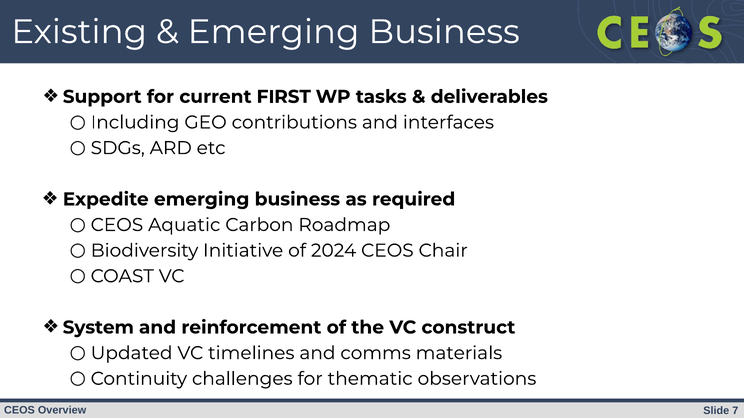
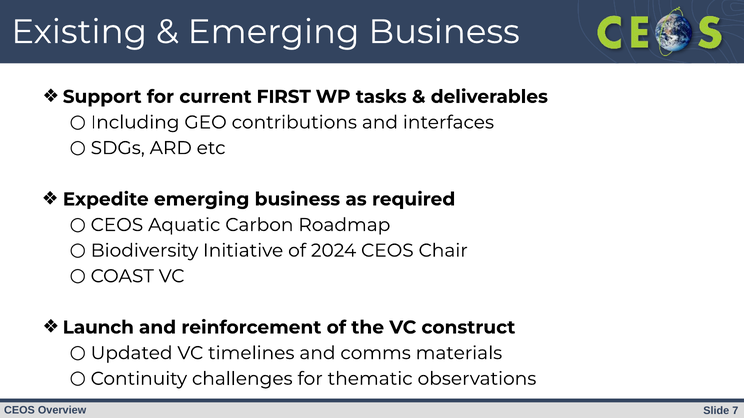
System: System -> Launch
